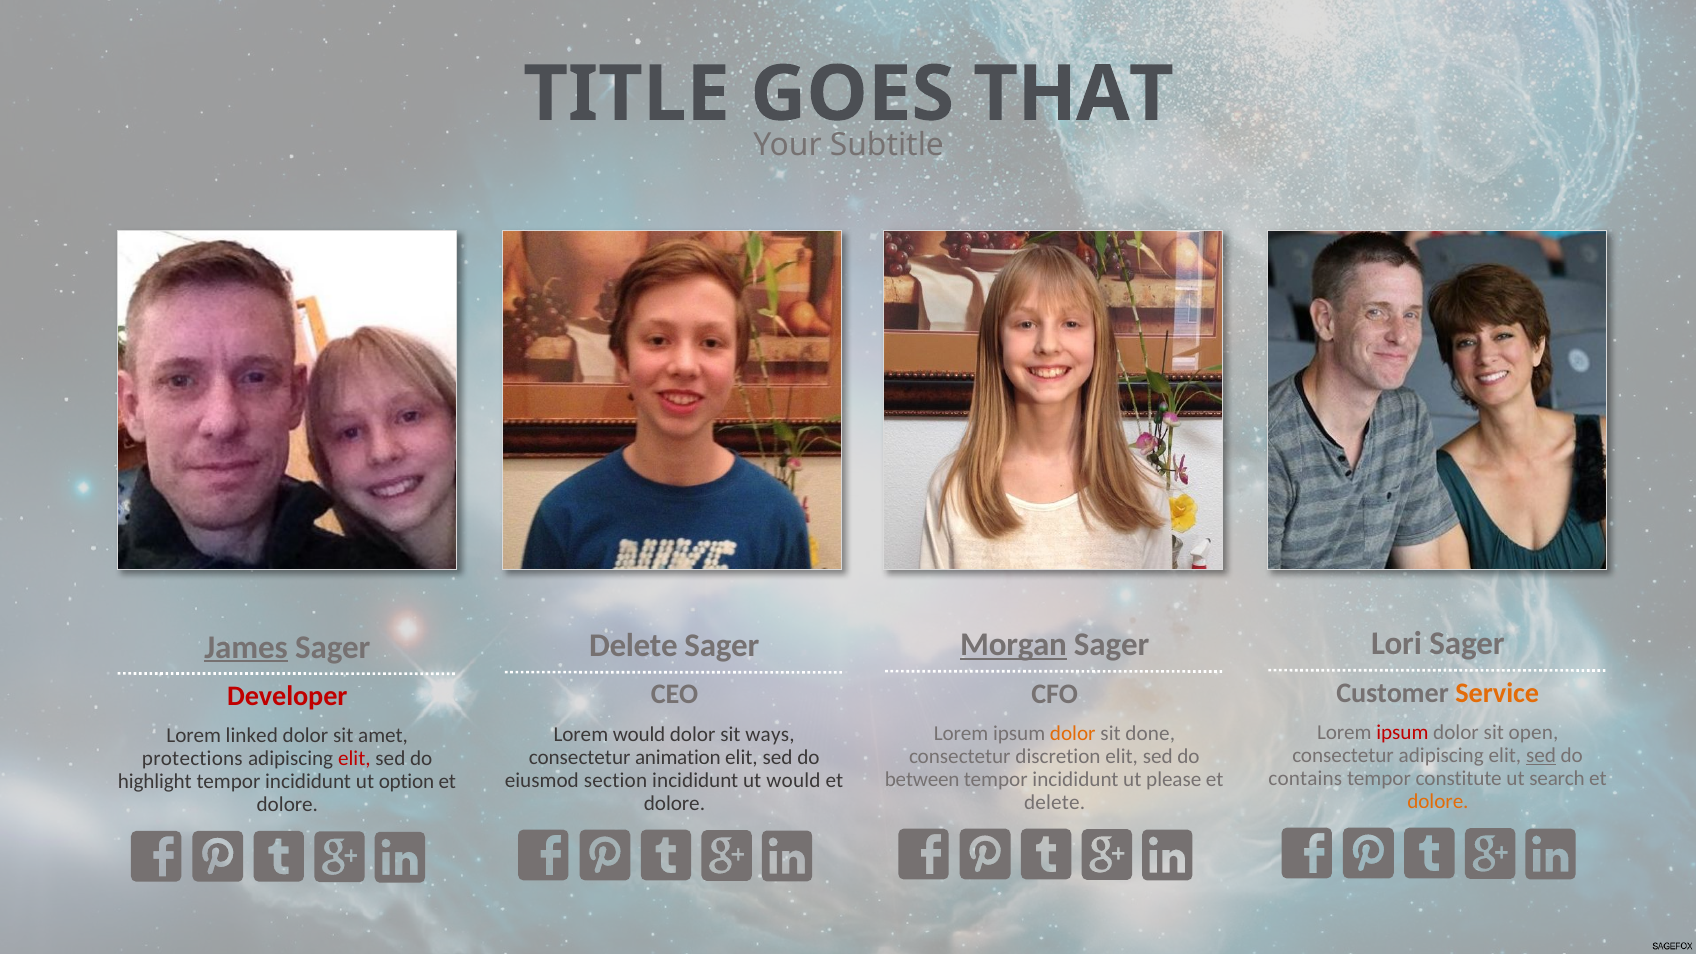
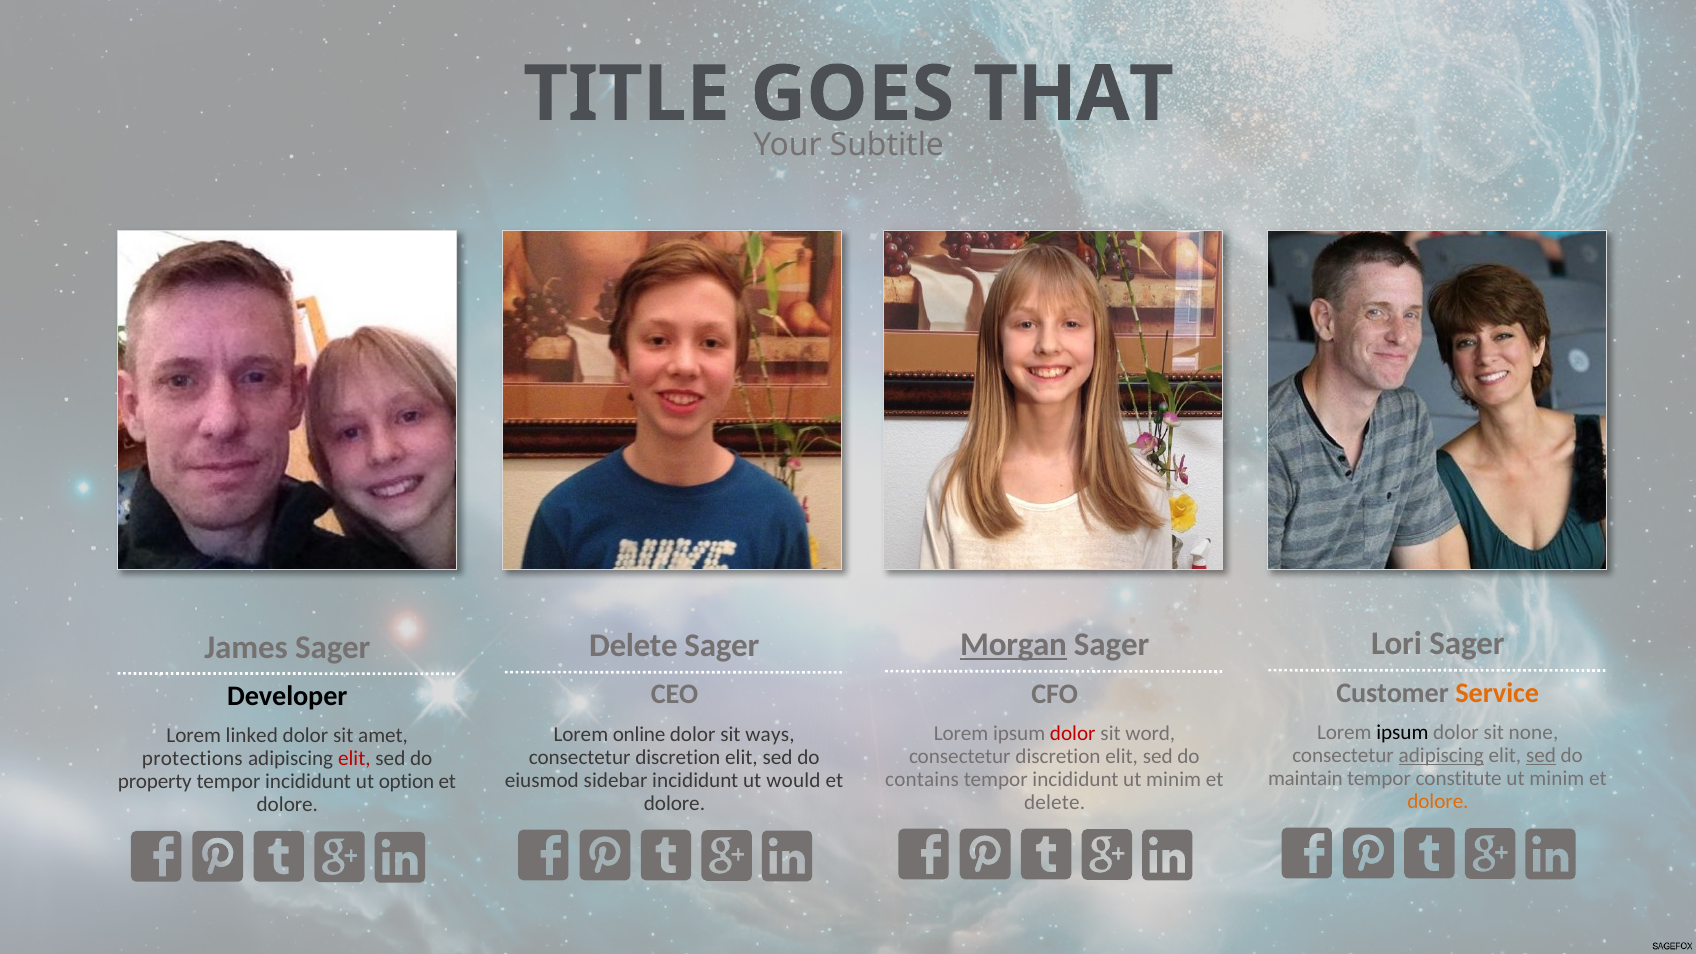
James underline: present -> none
Developer colour: red -> black
ipsum at (1402, 733) colour: red -> black
open: open -> none
dolor at (1073, 734) colour: orange -> red
done: done -> word
Lorem would: would -> online
adipiscing at (1441, 755) underline: none -> present
animation at (678, 757): animation -> discretion
contains: contains -> maintain
search at (1557, 778): search -> minim
between: between -> contains
incididunt ut please: please -> minim
section: section -> sidebar
highlight: highlight -> property
